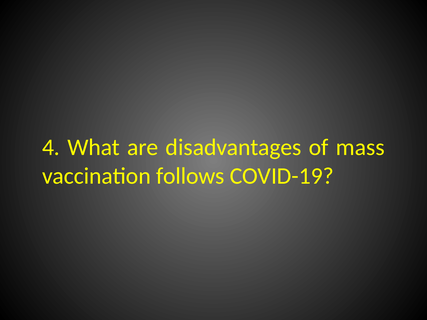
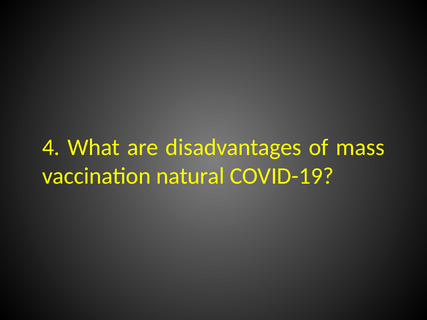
follows: follows -> natural
